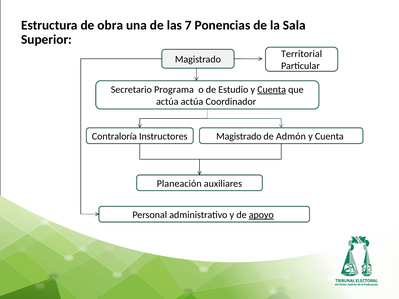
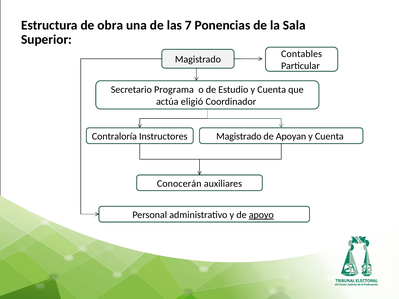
Territorial: Territorial -> Contables
Cuenta at (272, 90) underline: present -> none
actúa actúa: actúa -> eligió
Admón: Admón -> Apoyan
Planeación: Planeación -> Conocerán
